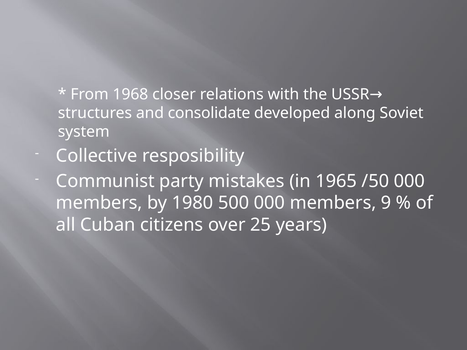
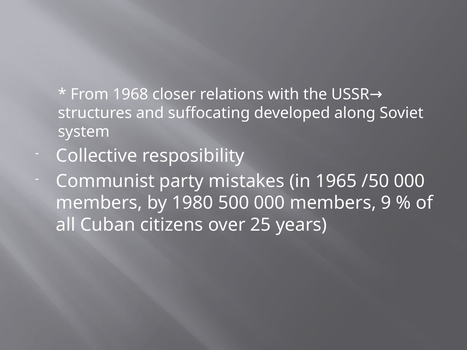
consolidate: consolidate -> suffocating
